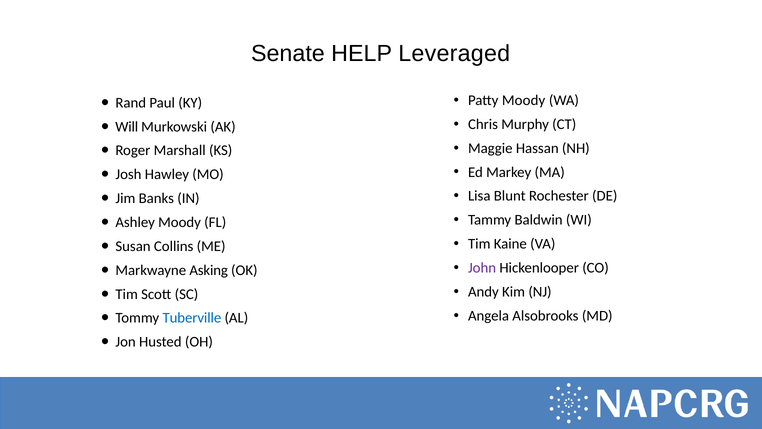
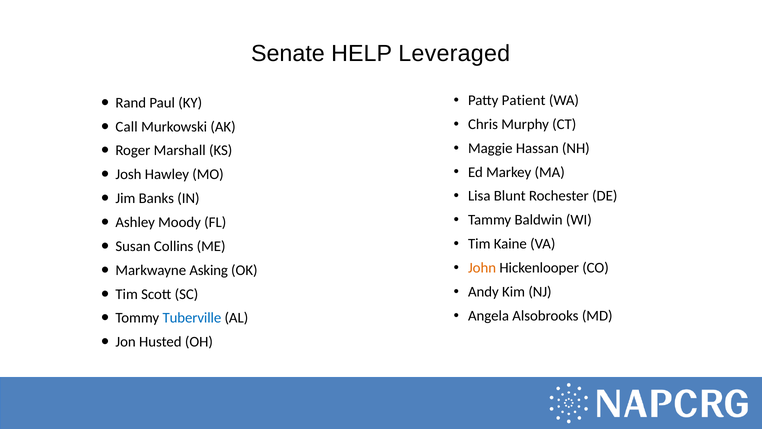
Patty Moody: Moody -> Patient
Will: Will -> Call
John colour: purple -> orange
